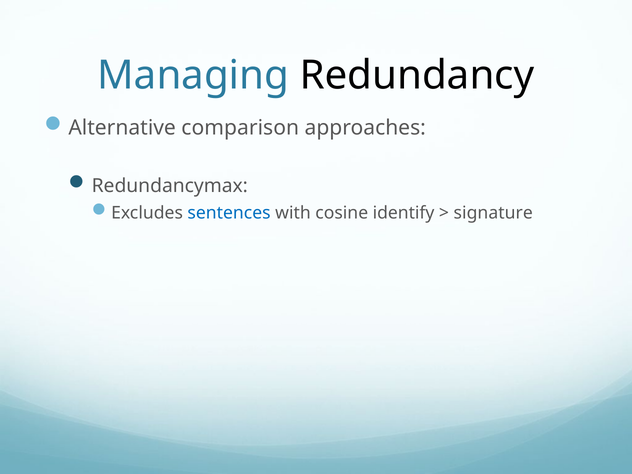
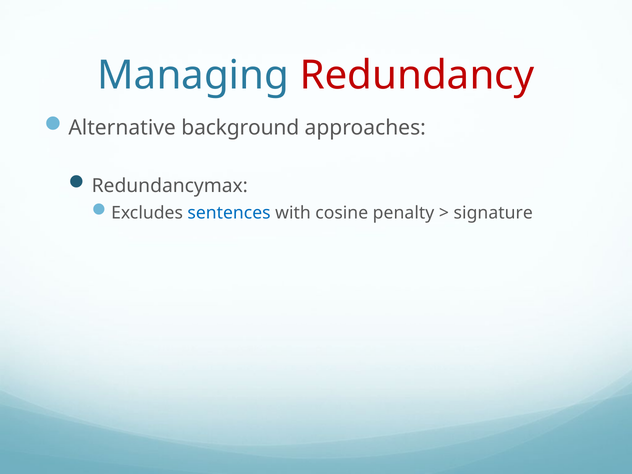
Redundancy colour: black -> red
comparison: comparison -> background
identify: identify -> penalty
